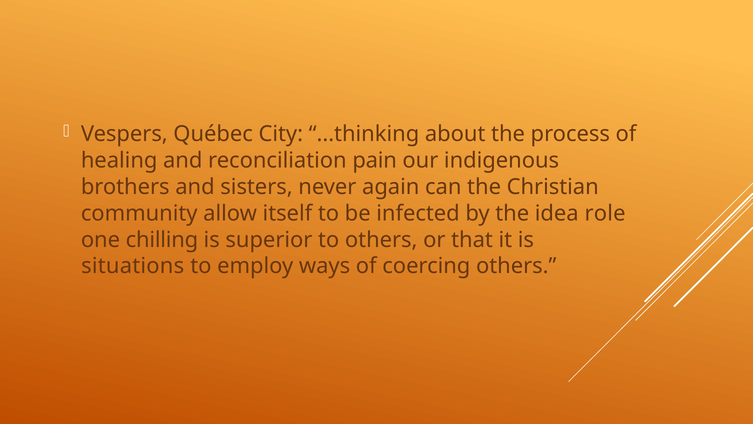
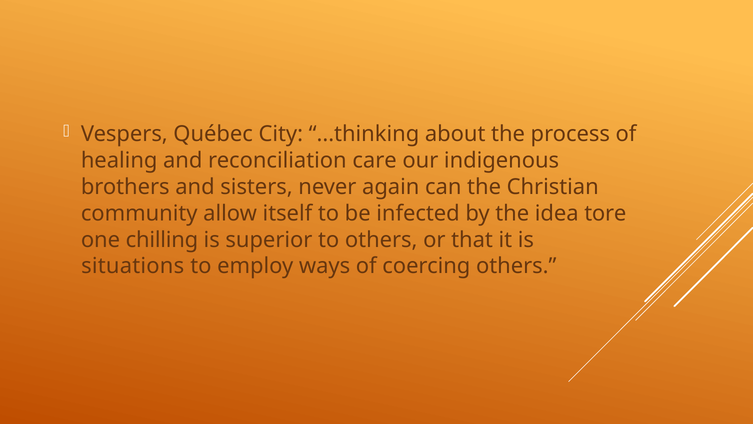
pain: pain -> care
role: role -> tore
